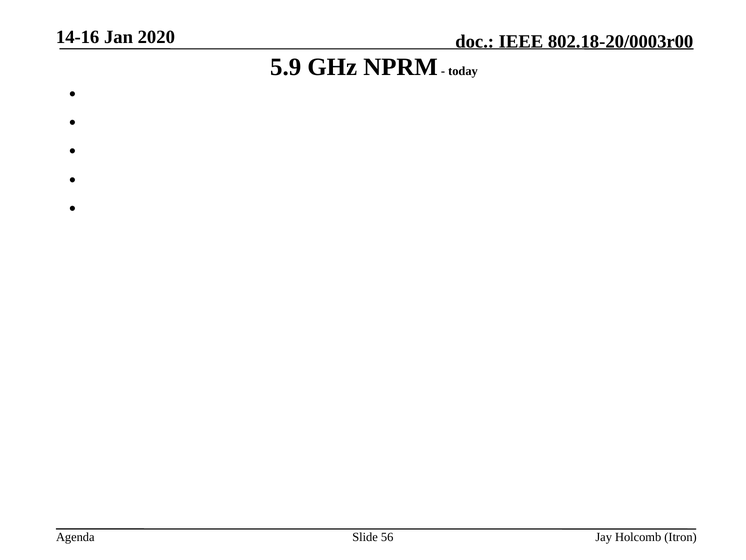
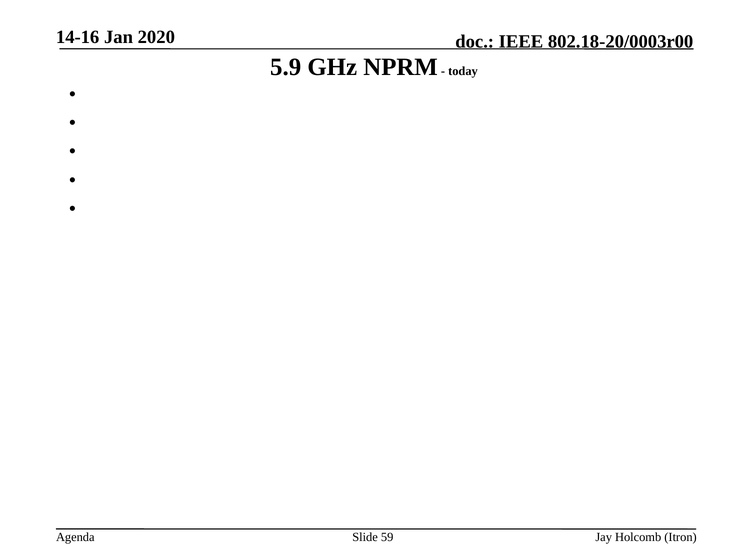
56: 56 -> 59
